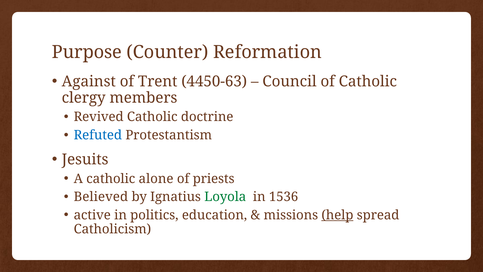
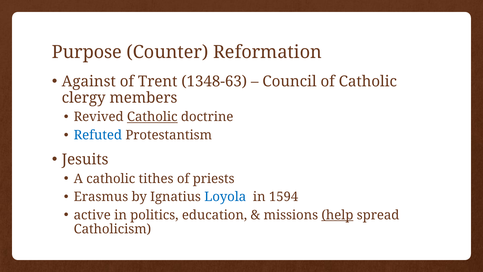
4450-63: 4450-63 -> 1348-63
Catholic at (152, 117) underline: none -> present
alone: alone -> tithes
Believed: Believed -> Erasmus
Loyola colour: green -> blue
1536: 1536 -> 1594
